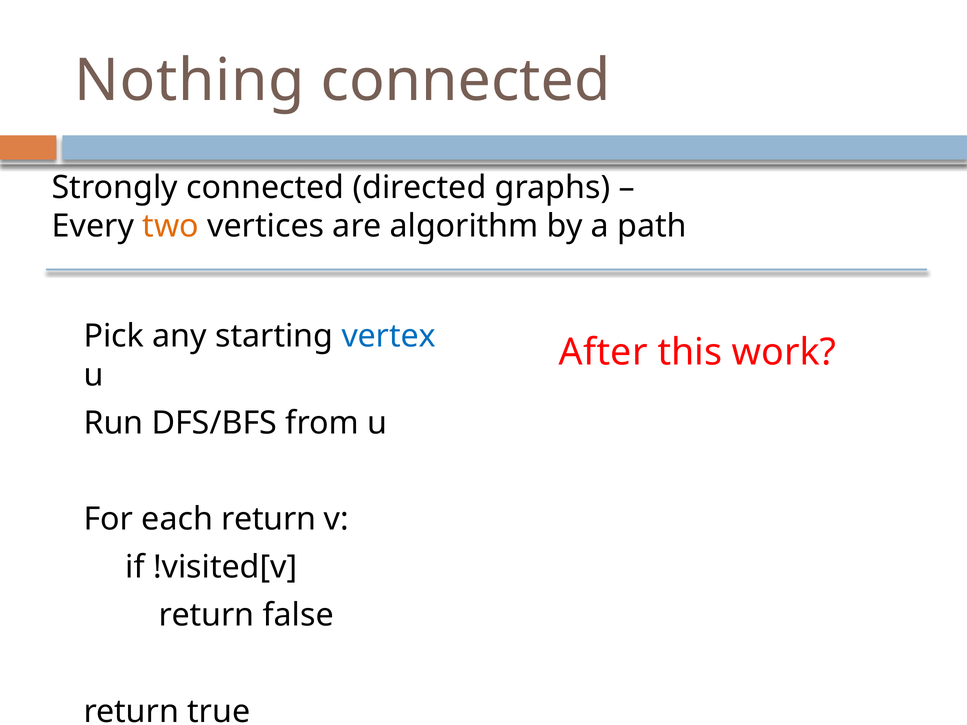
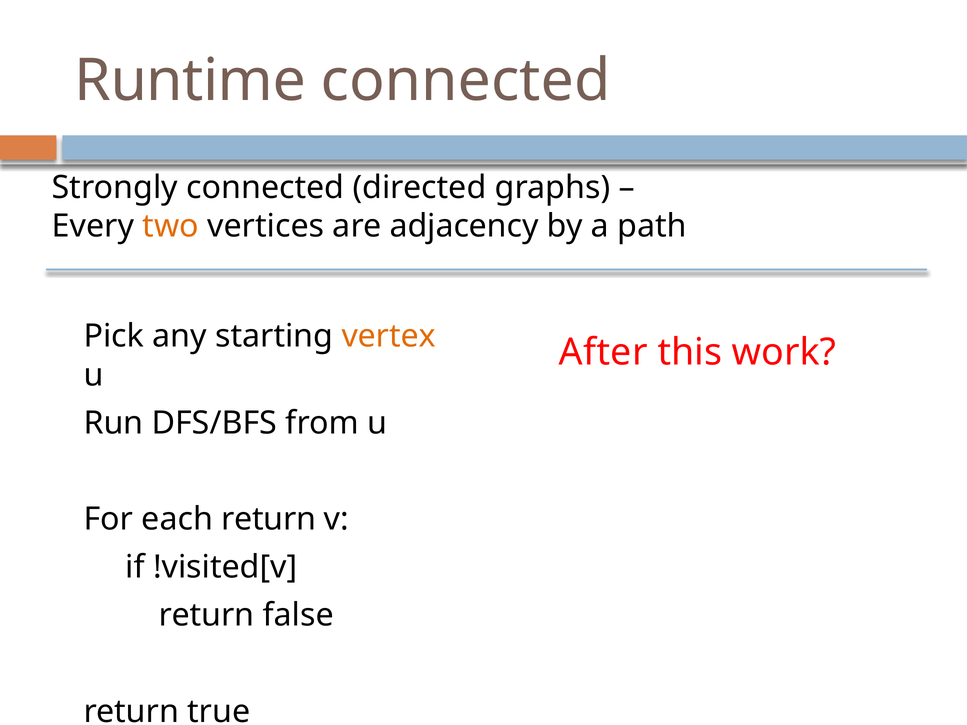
Nothing: Nothing -> Runtime
algorithm: algorithm -> adjacency
vertex colour: blue -> orange
